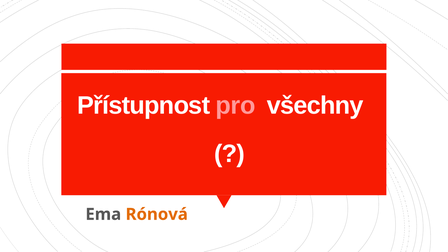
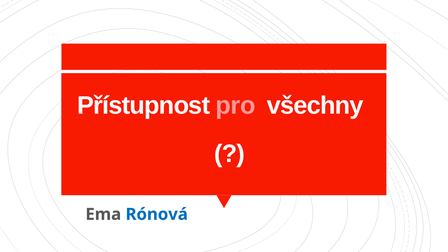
Rónová colour: orange -> blue
